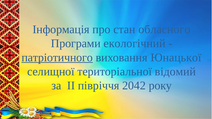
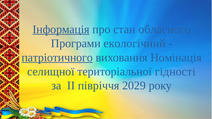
Інформація underline: none -> present
Юнацької: Юнацької -> Номінація
відомий: відомий -> гідності
2042: 2042 -> 2029
